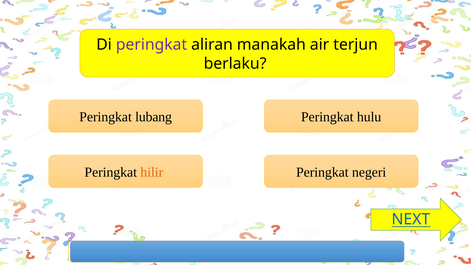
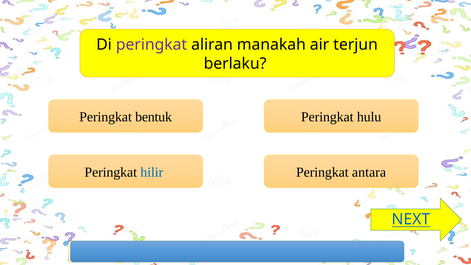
lubang: lubang -> bentuk
hilir colour: orange -> blue
negeri: negeri -> antara
